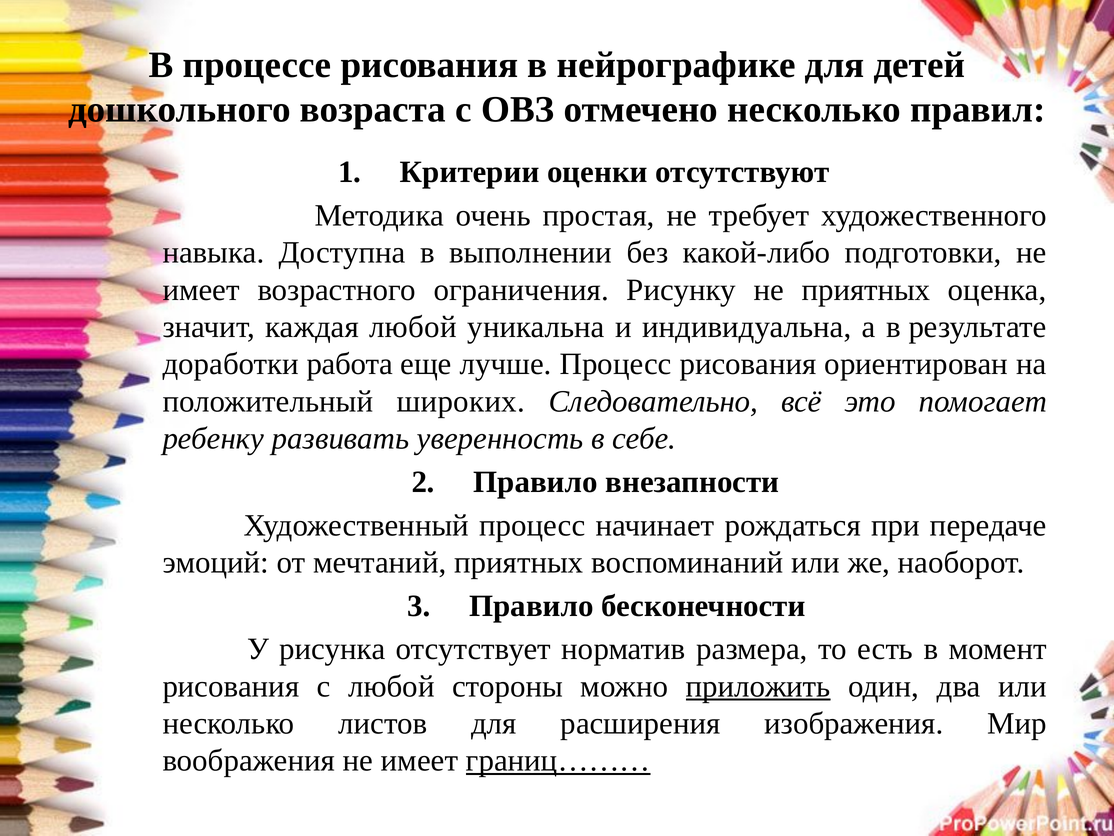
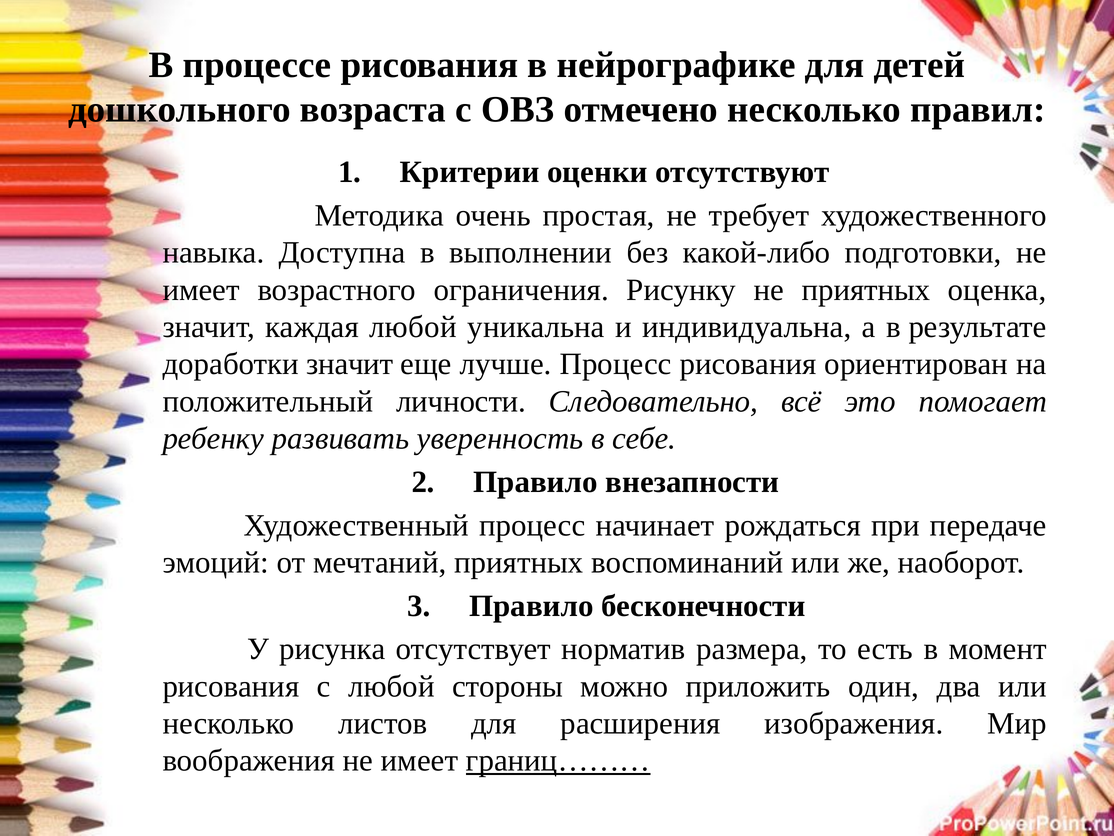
доработки работа: работа -> значит
широких: широких -> личности
приложить underline: present -> none
